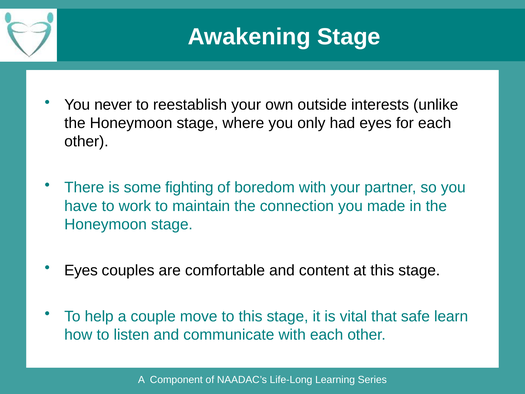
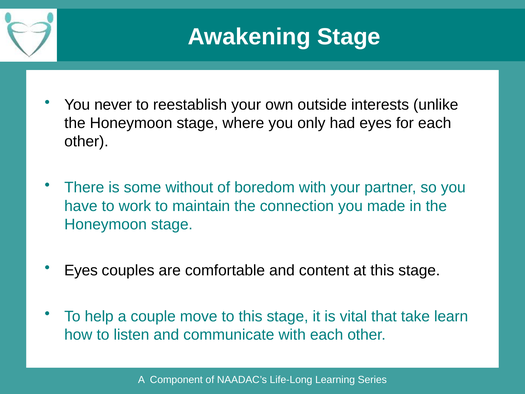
fighting: fighting -> without
safe: safe -> take
